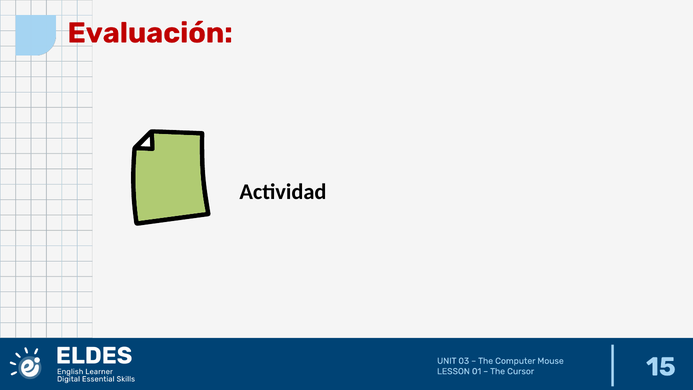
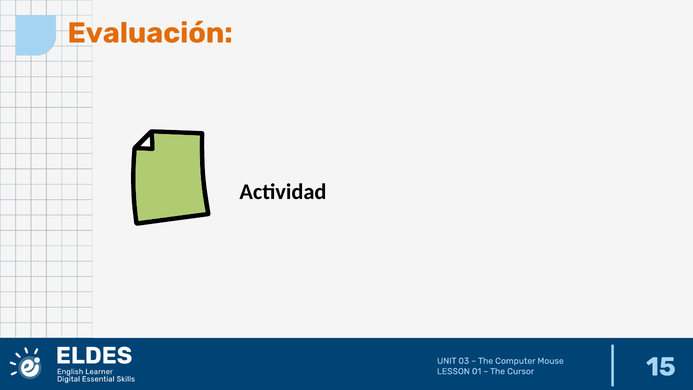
Evaluación colour: red -> orange
